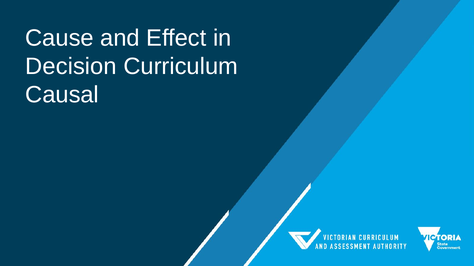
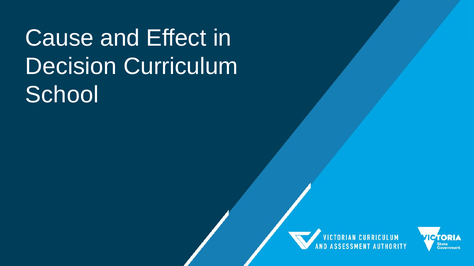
Causal: Causal -> School
